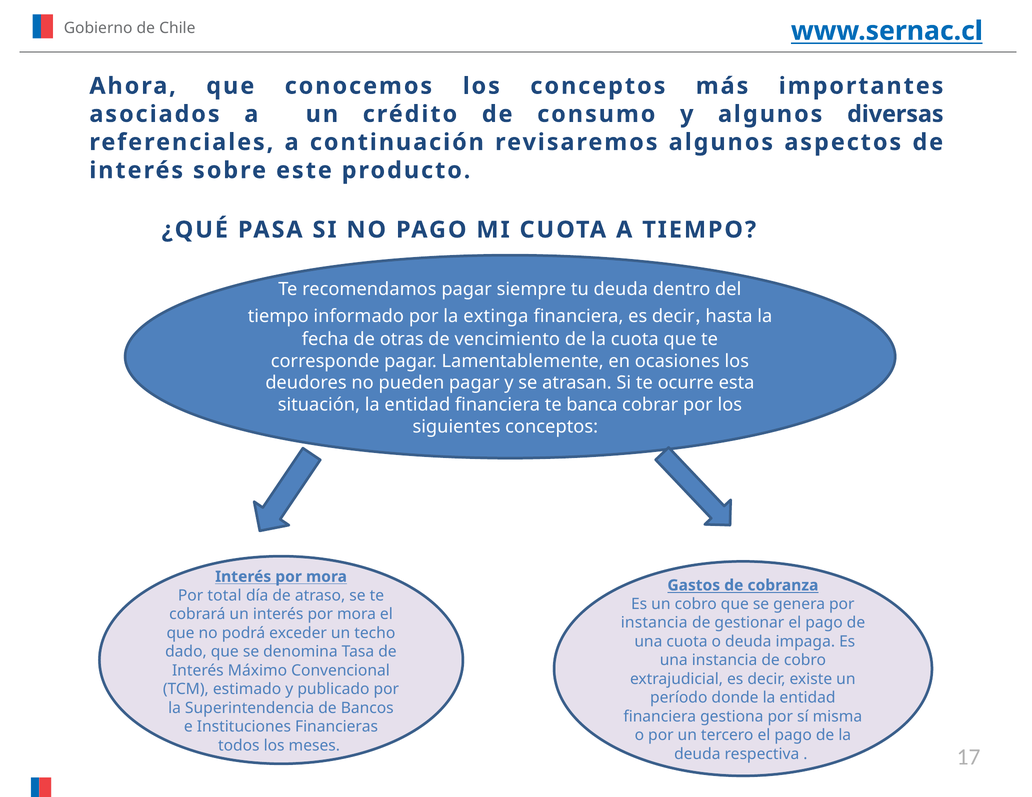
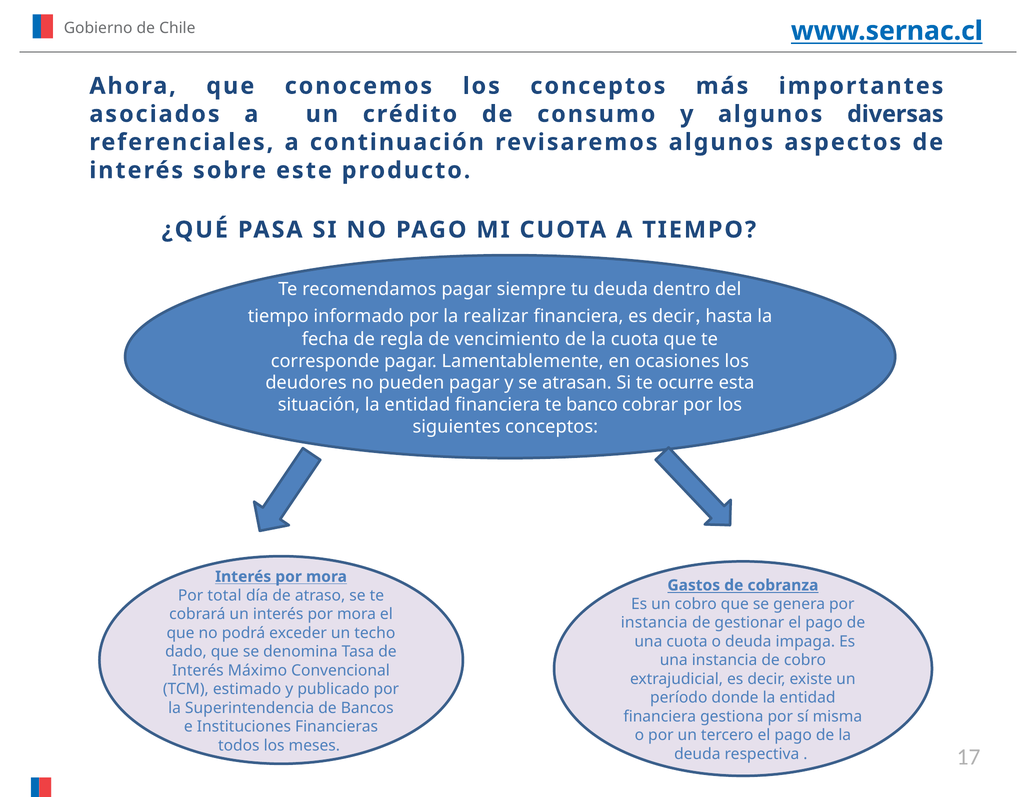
extinga: extinga -> realizar
otras: otras -> regla
banca: banca -> banco
